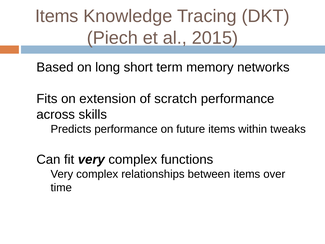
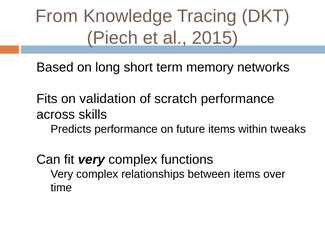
Items at (57, 16): Items -> From
extension: extension -> validation
